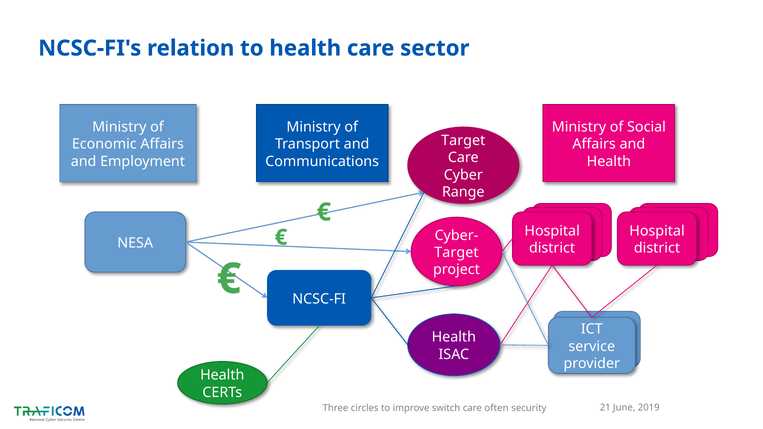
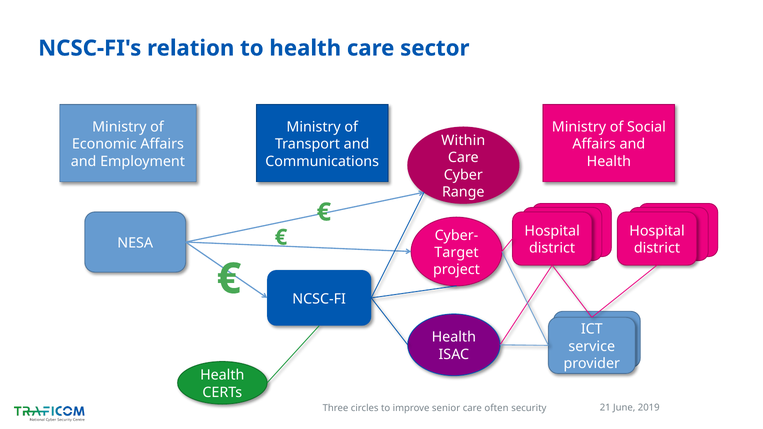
Target at (463, 141): Target -> Within
switch: switch -> senior
